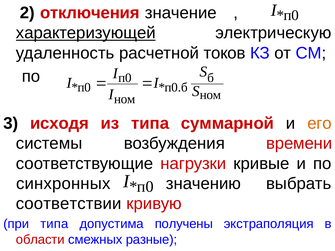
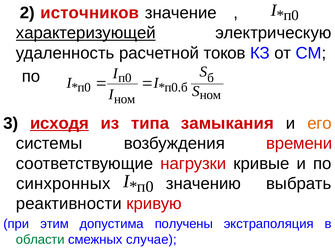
отключения: отключения -> источников
исходя underline: none -> present
суммарной: суммарной -> замыкания
соответствии: соответствии -> реактивности
при типа: типа -> этим
области colour: red -> green
разные: разные -> случае
